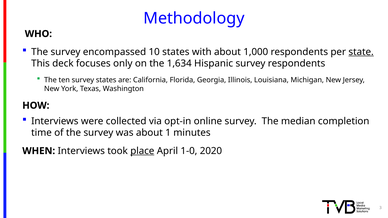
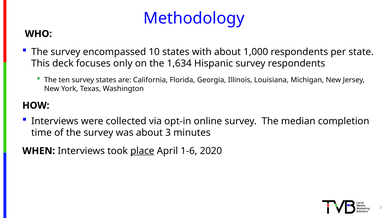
state underline: present -> none
about 1: 1 -> 3
1-0: 1-0 -> 1-6
